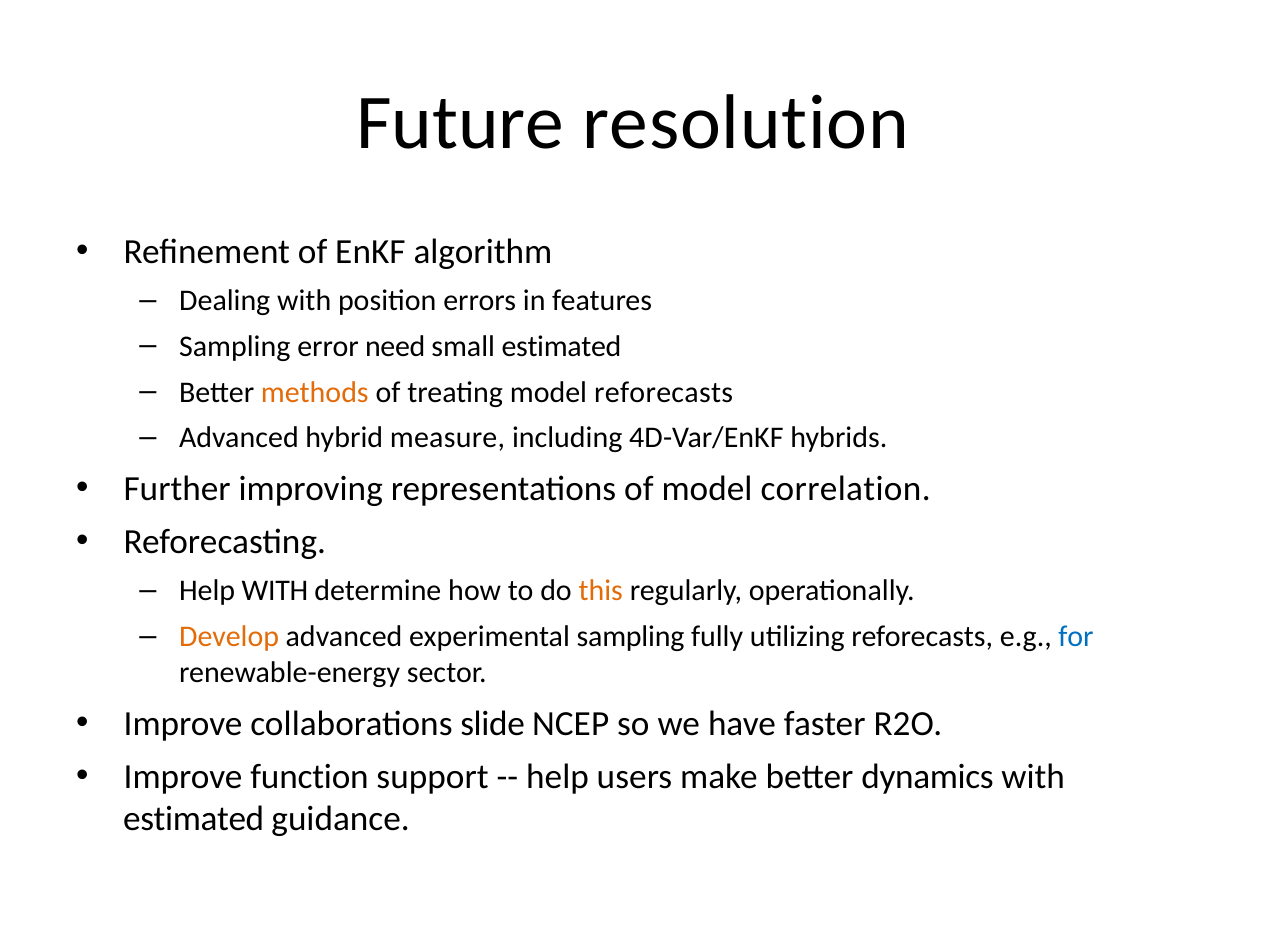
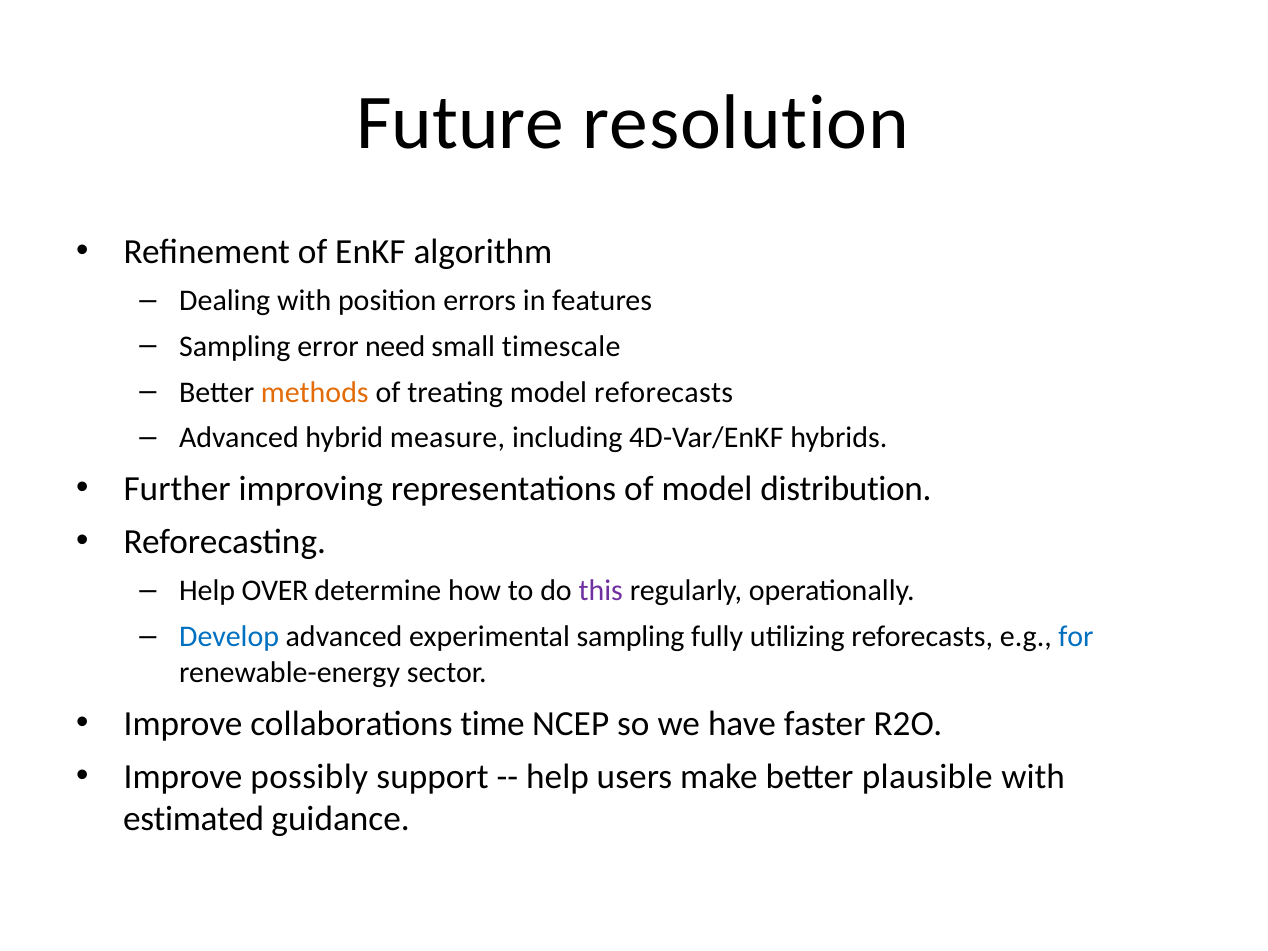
small estimated: estimated -> timescale
correlation: correlation -> distribution
Help WITH: WITH -> OVER
this colour: orange -> purple
Develop colour: orange -> blue
slide: slide -> time
function: function -> possibly
dynamics: dynamics -> plausible
